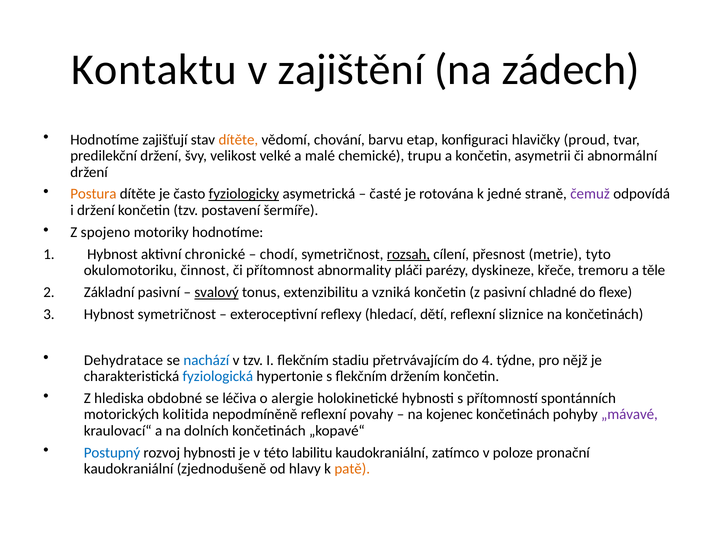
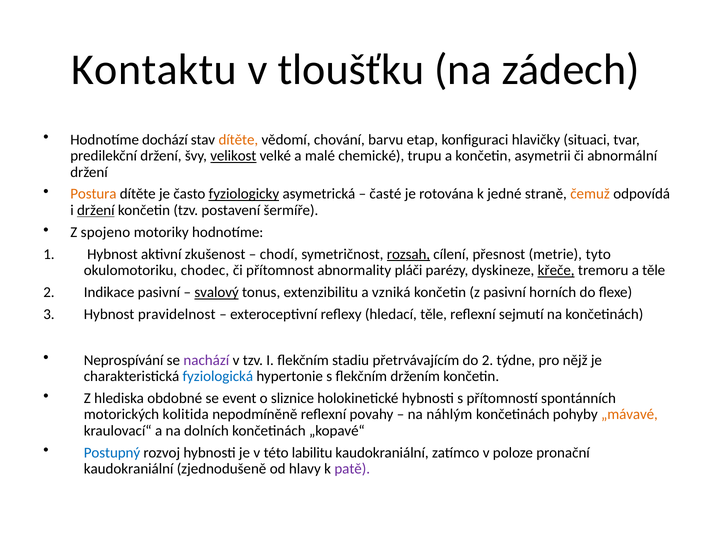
zajištění: zajištění -> tloušťku
zajišťují: zajišťují -> dochází
proud: proud -> situaci
velikost underline: none -> present
čemuž colour: purple -> orange
držení at (96, 211) underline: none -> present
chronické: chronické -> zkušenost
činnost: činnost -> chodec
křeče underline: none -> present
Základní: Základní -> Indikace
chladné: chladné -> horních
Hybnost symetričnost: symetričnost -> pravidelnost
hledací dětí: dětí -> těle
sliznice: sliznice -> sejmutí
Dehydratace: Dehydratace -> Neprospívání
nachází colour: blue -> purple
do 4: 4 -> 2
léčiva: léčiva -> event
alergie: alergie -> sliznice
kojenec: kojenec -> náhlým
„mávavé colour: purple -> orange
patě colour: orange -> purple
